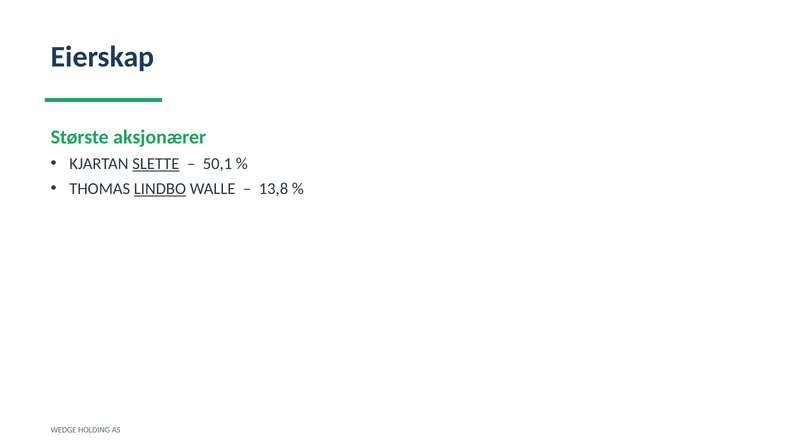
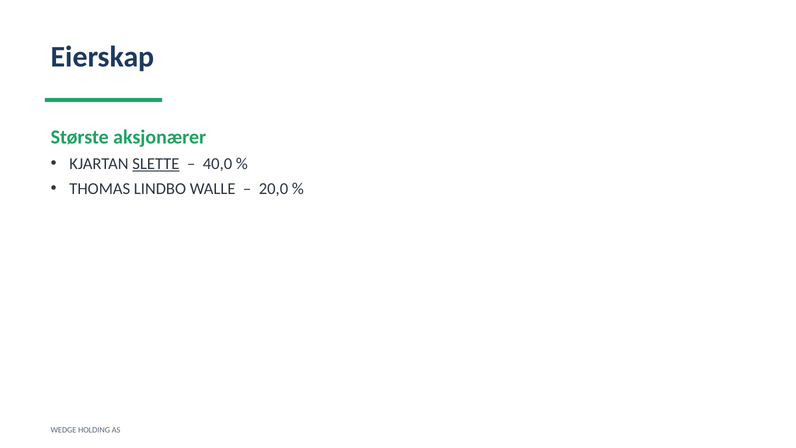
50,1: 50,1 -> 40,0
LINDBO underline: present -> none
13,8: 13,8 -> 20,0
